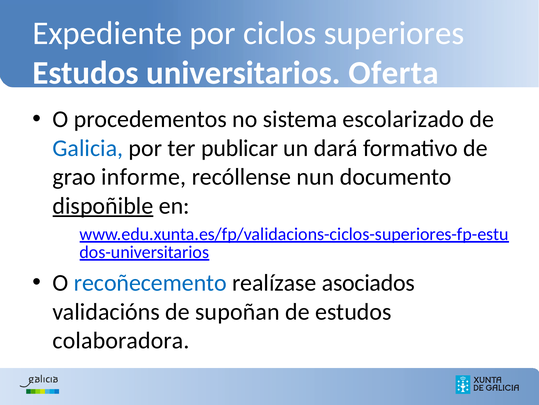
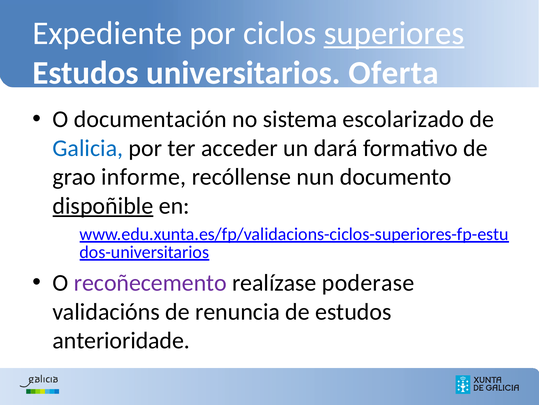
superiores underline: none -> present
procedementos: procedementos -> documentación
publicar: publicar -> acceder
recoñecemento colour: blue -> purple
asociados: asociados -> poderase
supoñan: supoñan -> renuncia
colaboradora: colaboradora -> anterioridade
